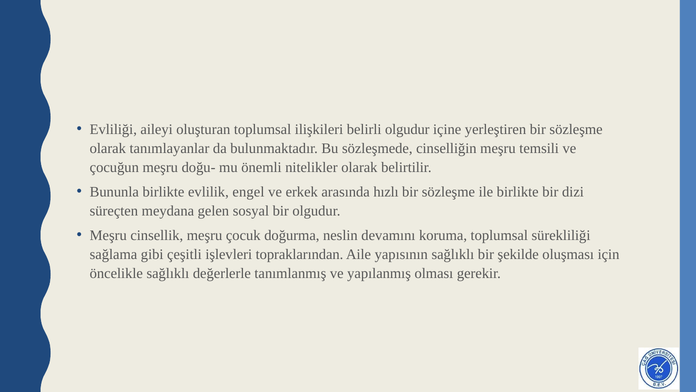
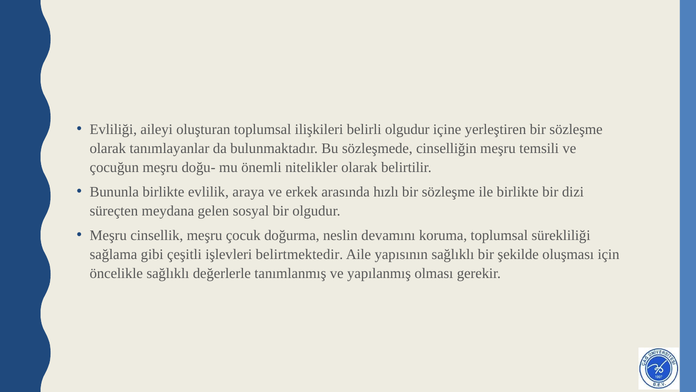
engel: engel -> araya
topraklarından: topraklarından -> belirtmektedir
